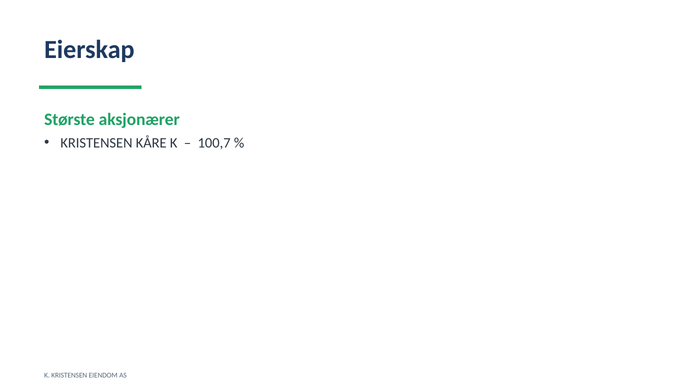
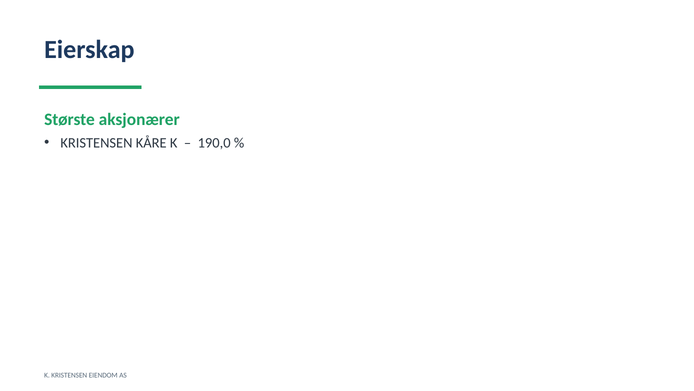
100,7: 100,7 -> 190,0
